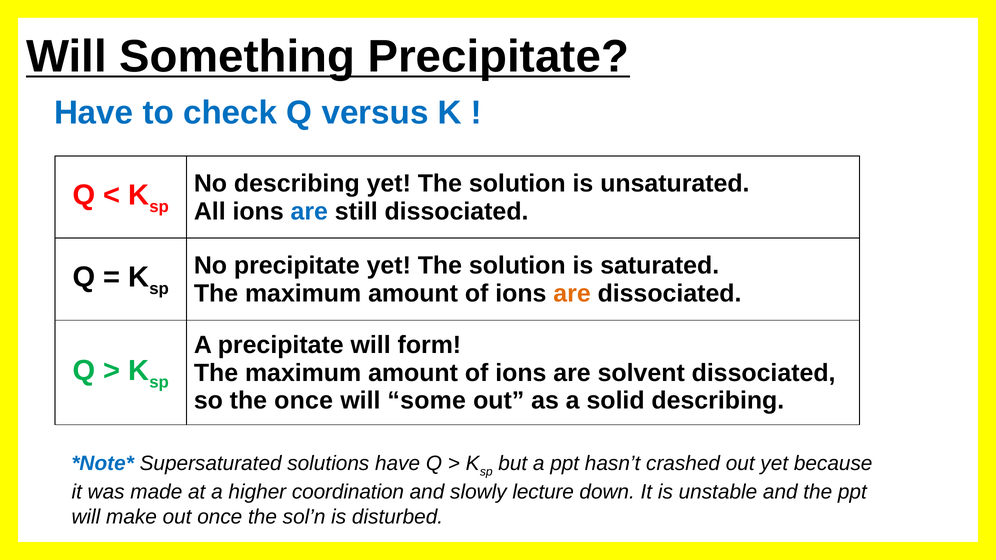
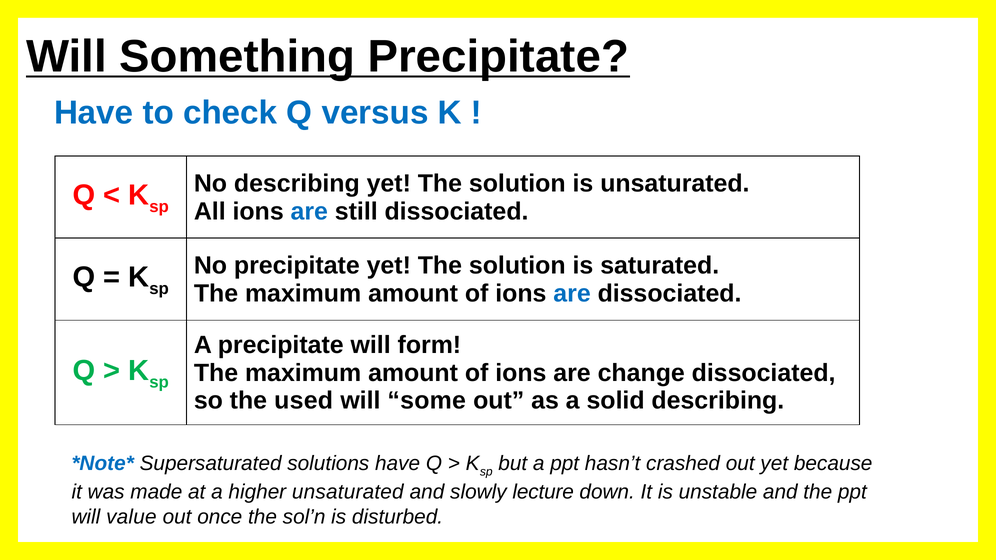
are at (572, 294) colour: orange -> blue
solvent: solvent -> change
the once: once -> used
higher coordination: coordination -> unsaturated
make: make -> value
